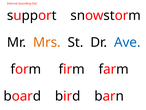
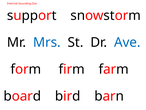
Mrs colour: orange -> blue
